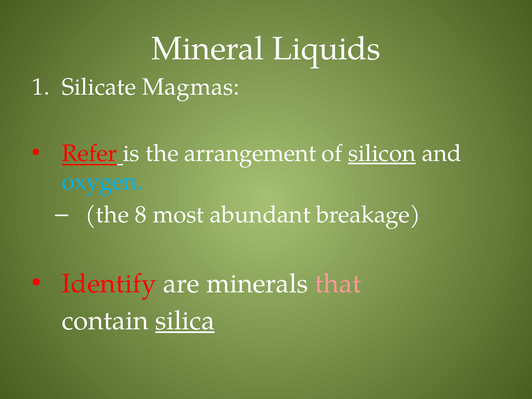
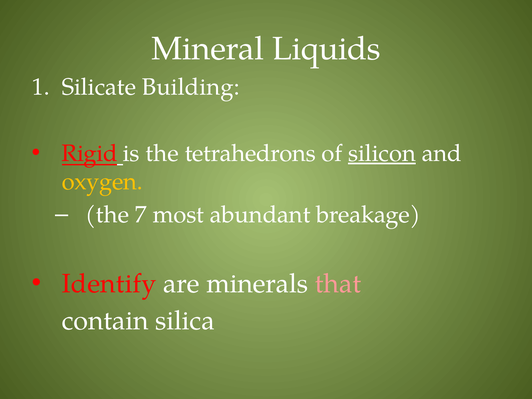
Magmas: Magmas -> Building
Refer: Refer -> Rigid
arrangement: arrangement -> tetrahedrons
oxygen colour: light blue -> yellow
8: 8 -> 7
silica underline: present -> none
